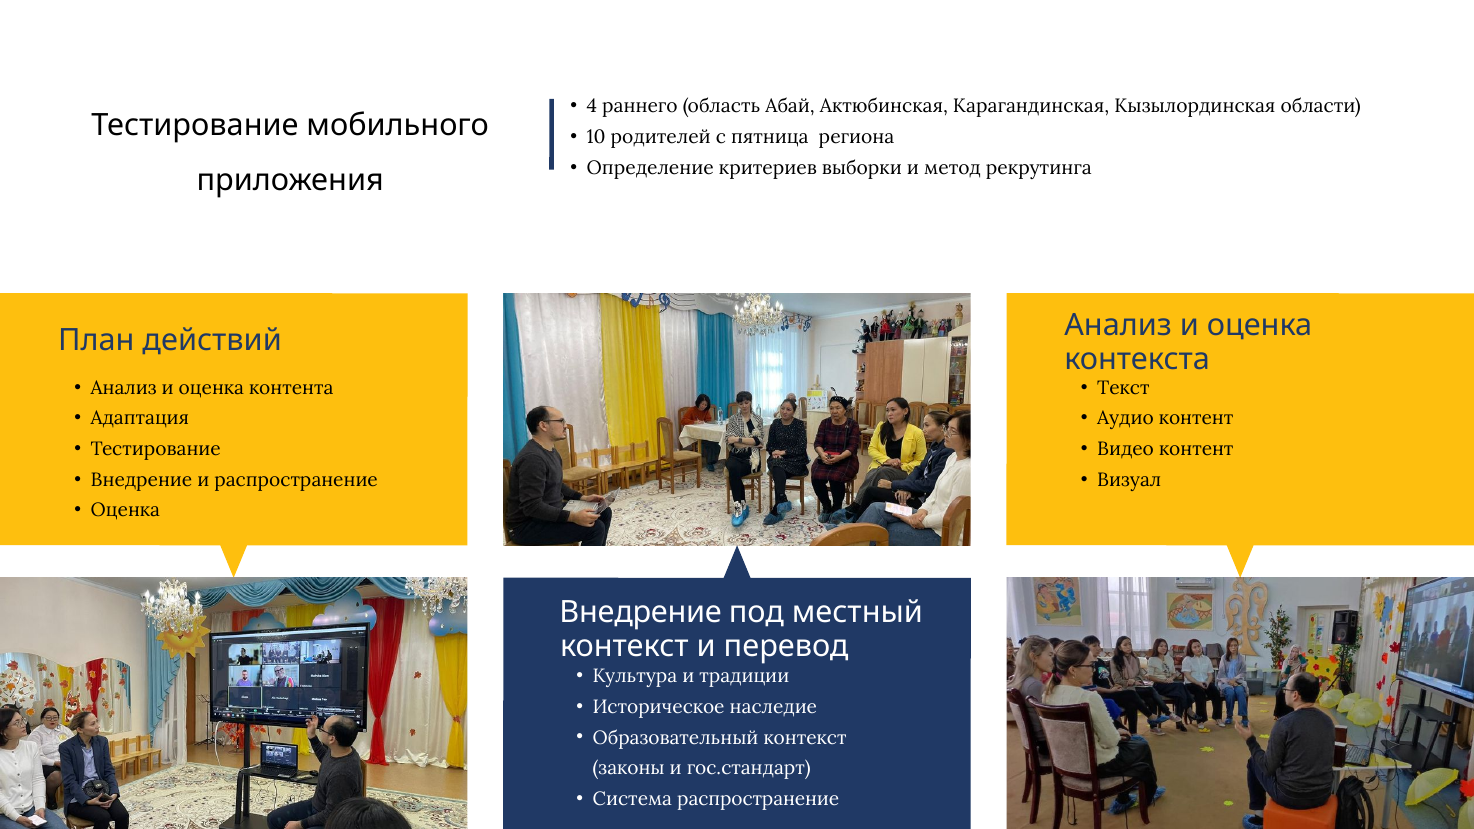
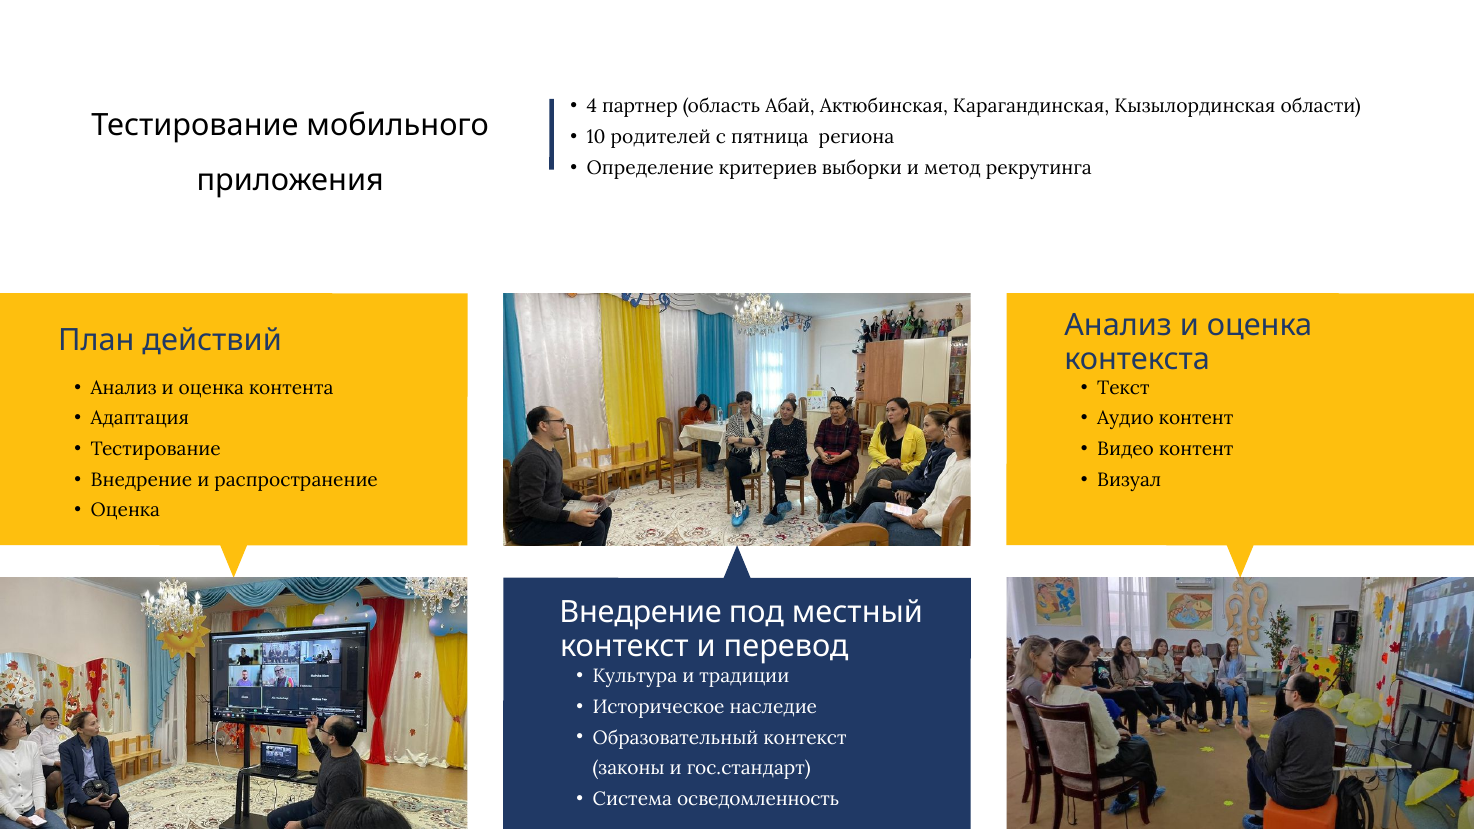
раннего: раннего -> партнер
Система распространение: распространение -> осведомленность
